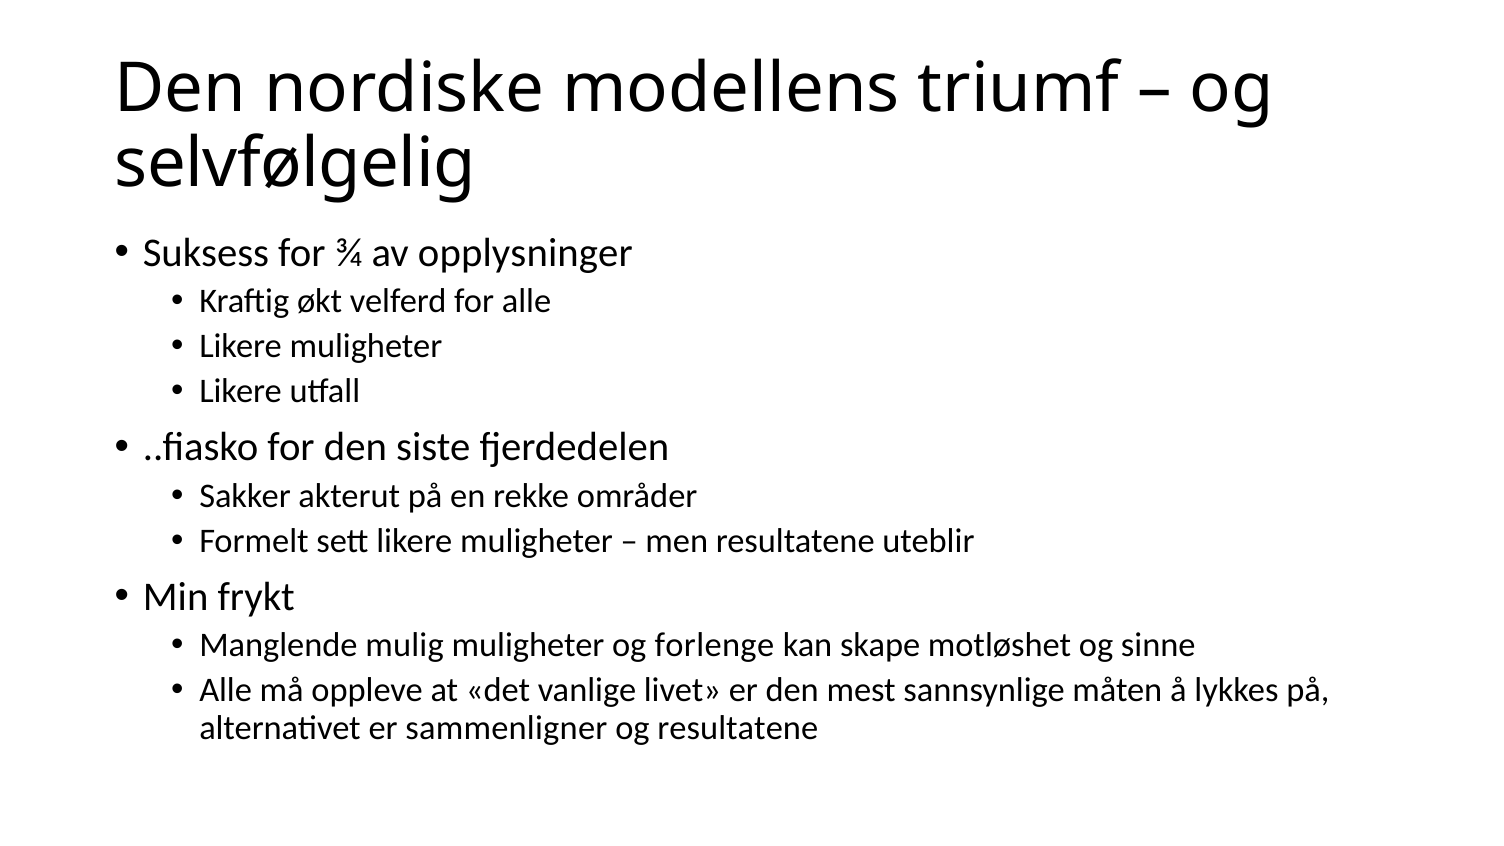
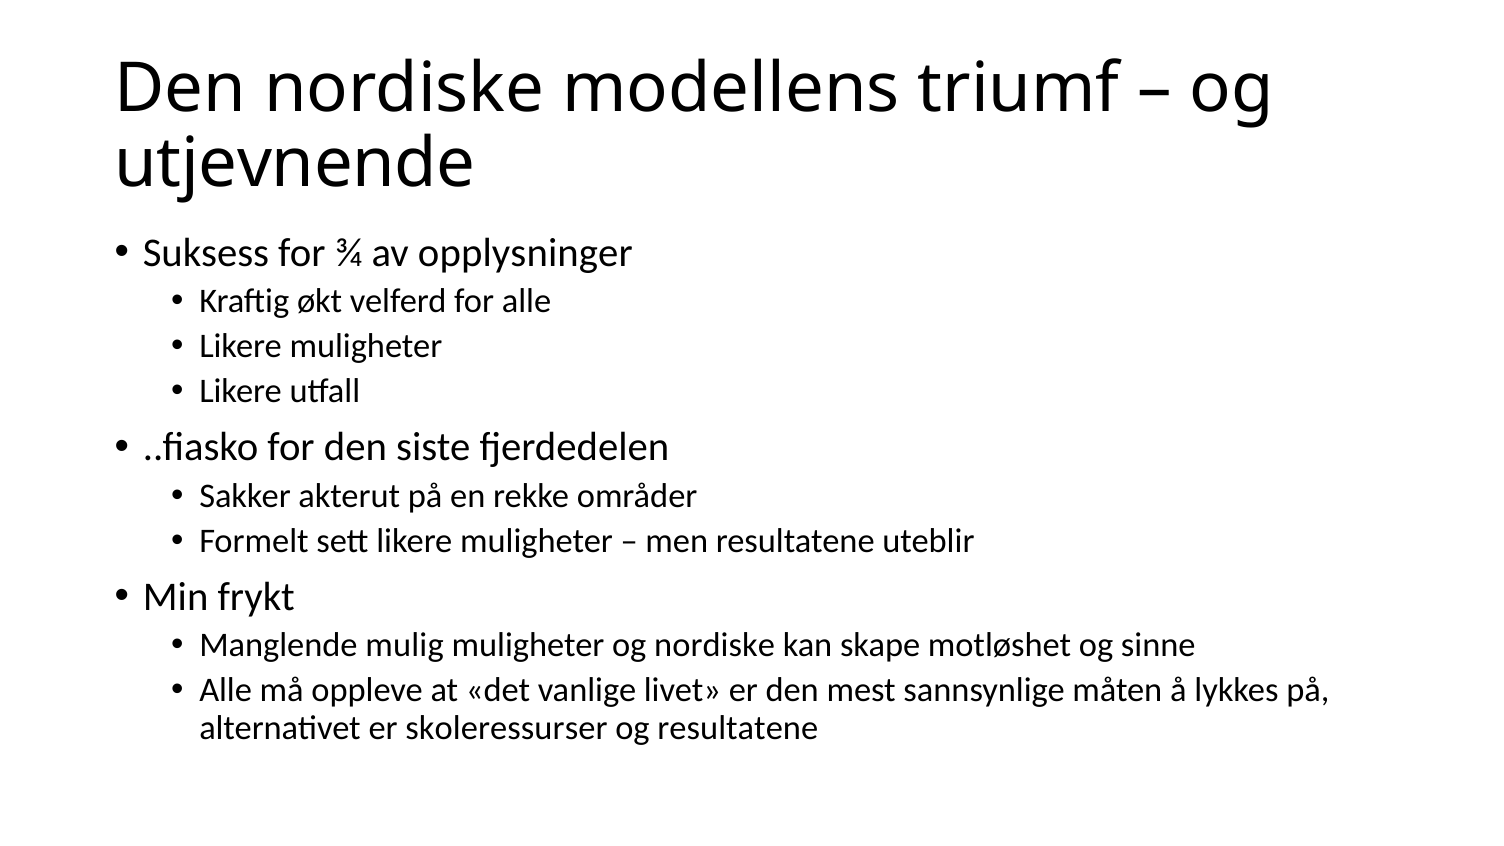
selvfølgelig: selvfølgelig -> utjevnende
og forlenge: forlenge -> nordiske
sammenligner: sammenligner -> skoleressurser
